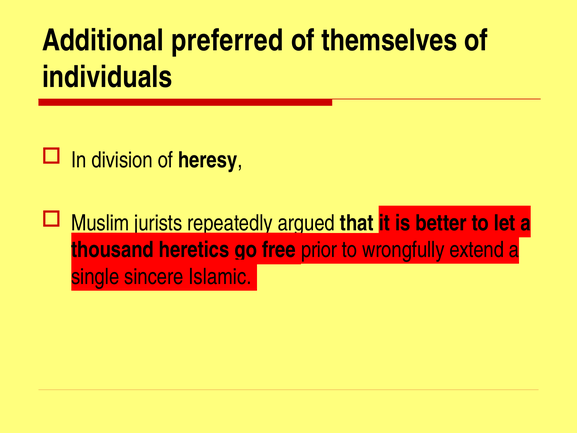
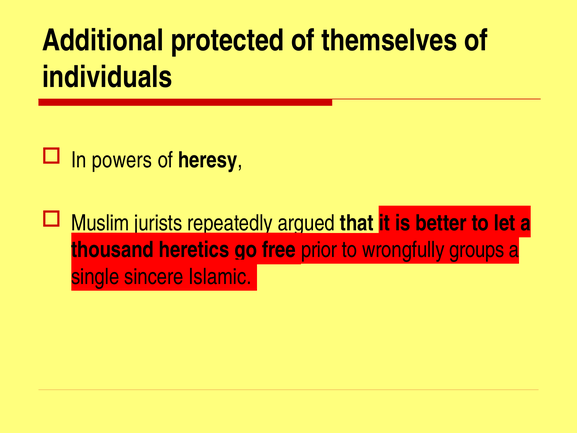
preferred: preferred -> protected
division: division -> powers
extend: extend -> groups
